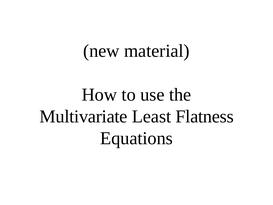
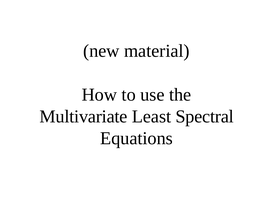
Flatness: Flatness -> Spectral
